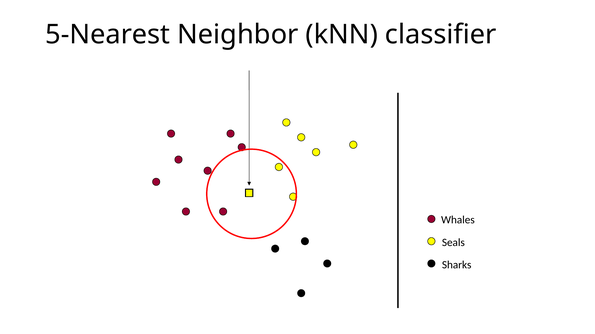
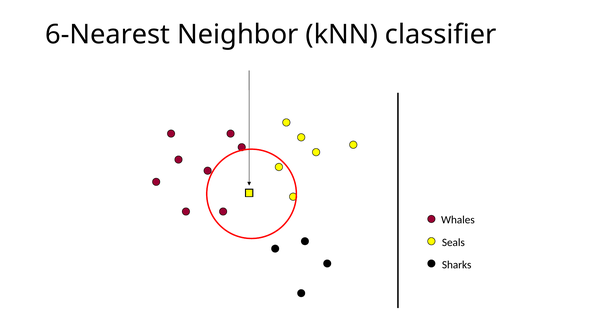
5-Nearest: 5-Nearest -> 6-Nearest
